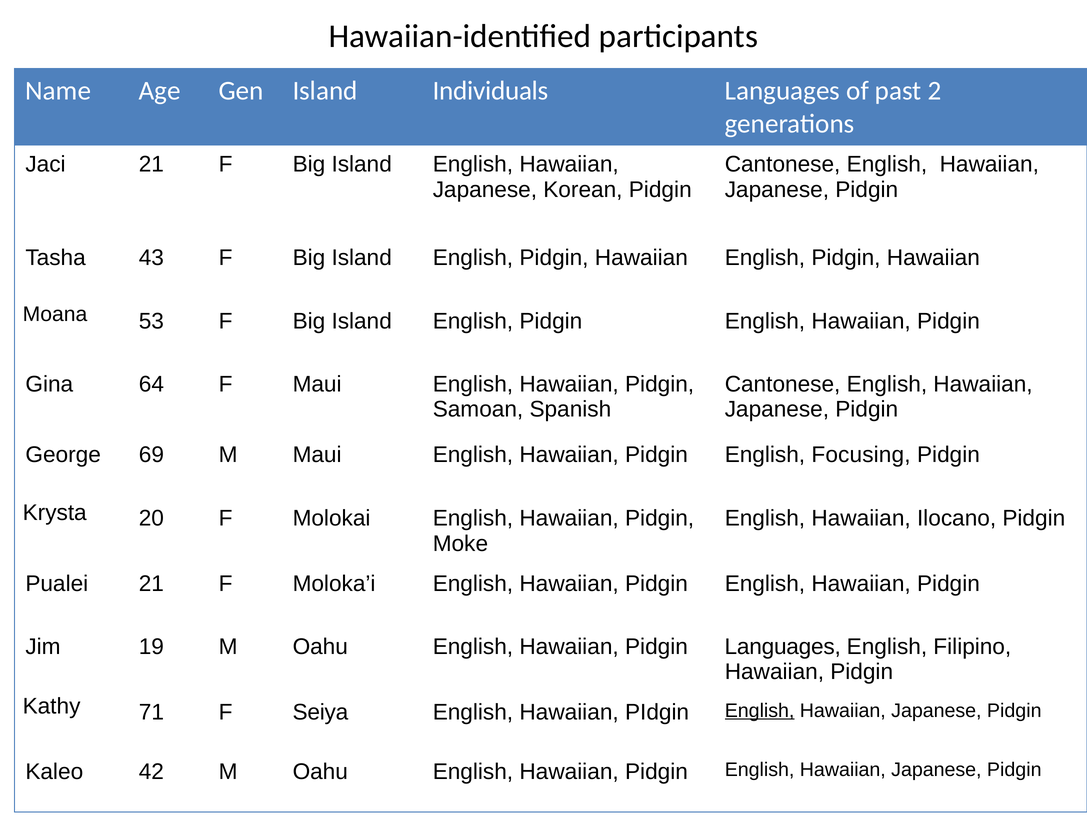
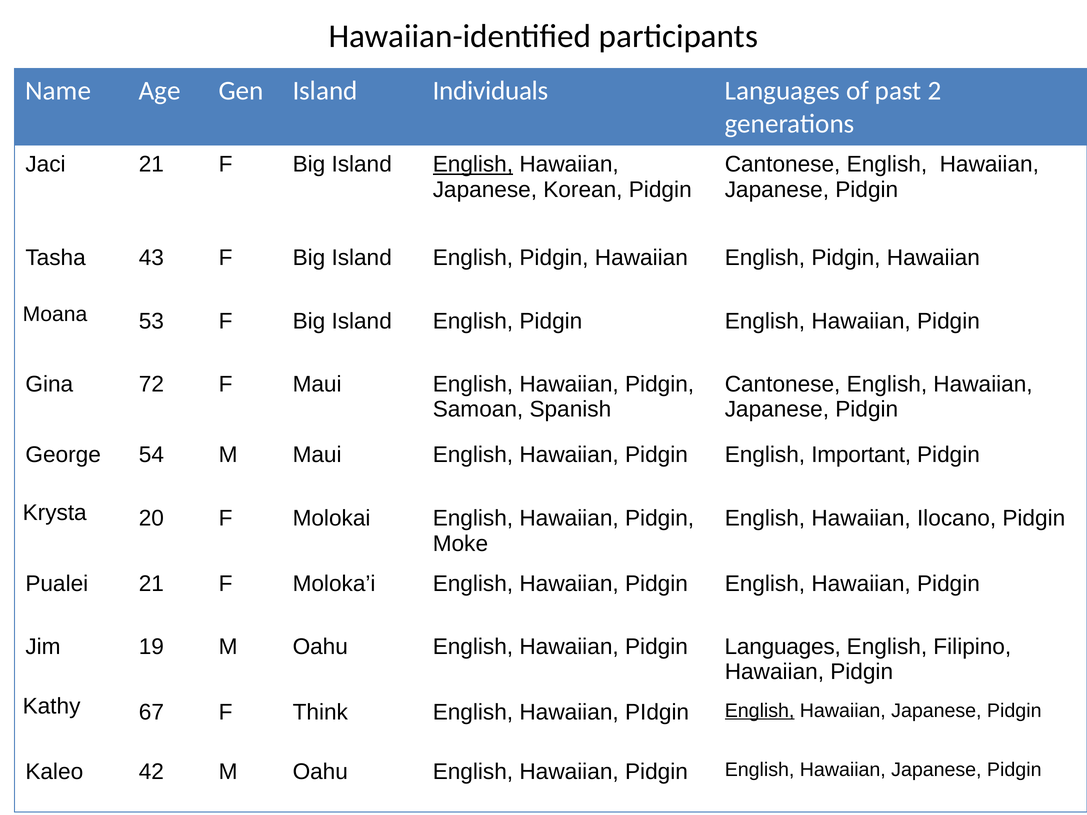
English at (473, 165) underline: none -> present
64: 64 -> 72
69: 69 -> 54
Focusing: Focusing -> Important
71: 71 -> 67
Seiya: Seiya -> Think
